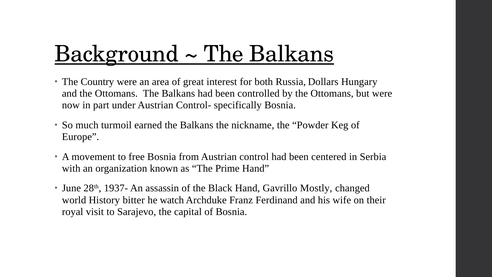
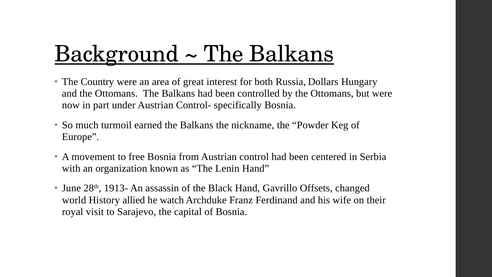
Prime: Prime -> Lenin
1937-: 1937- -> 1913-
Mostly: Mostly -> Offsets
bitter: bitter -> allied
